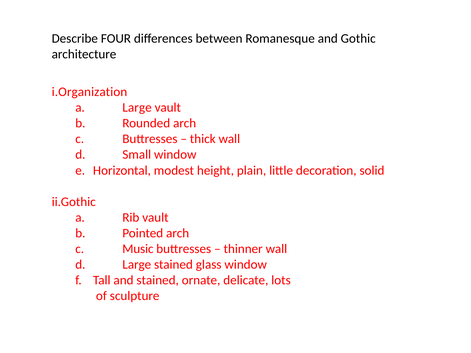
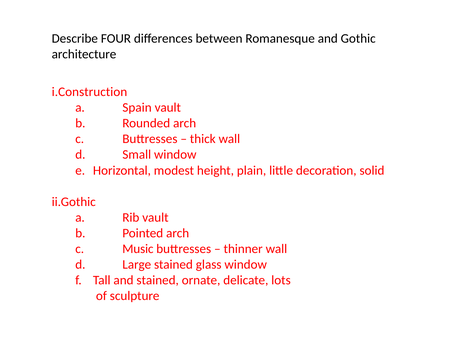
i.Organization: i.Organization -> i.Construction
a Large: Large -> Spain
